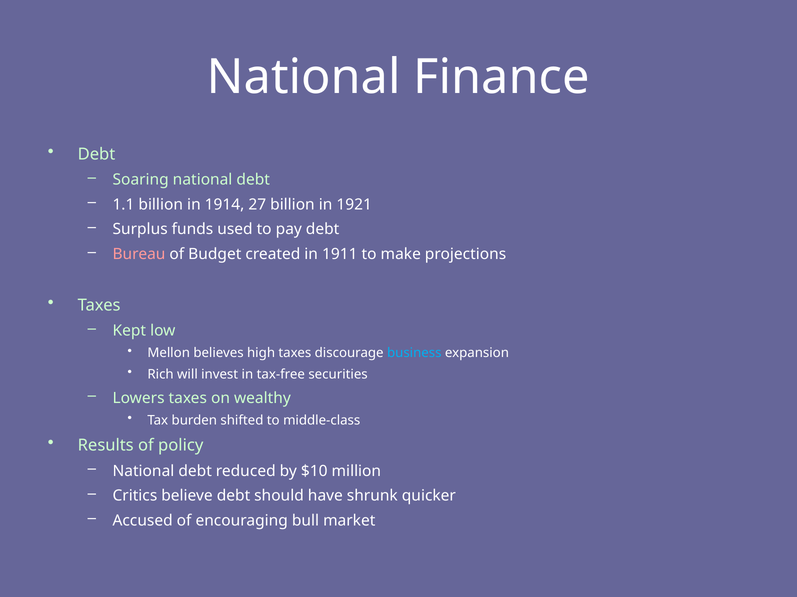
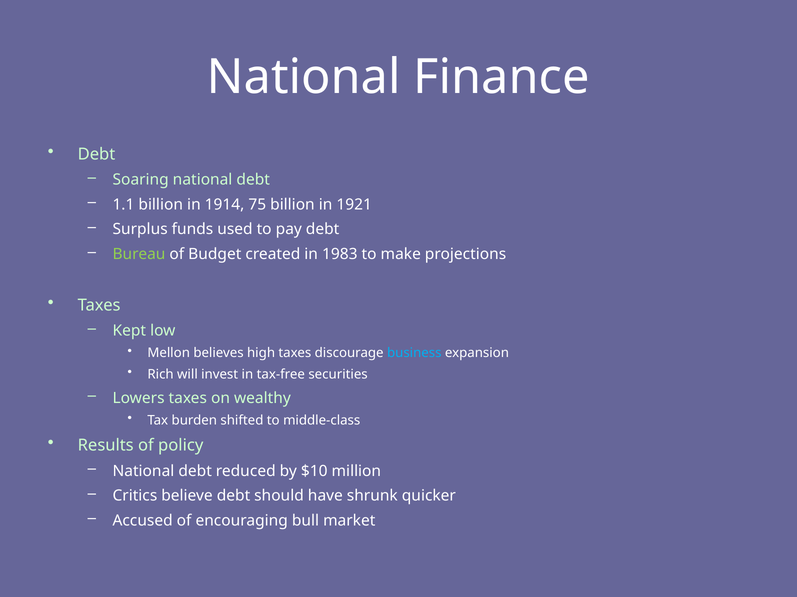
27: 27 -> 75
Bureau colour: pink -> light green
1911: 1911 -> 1983
